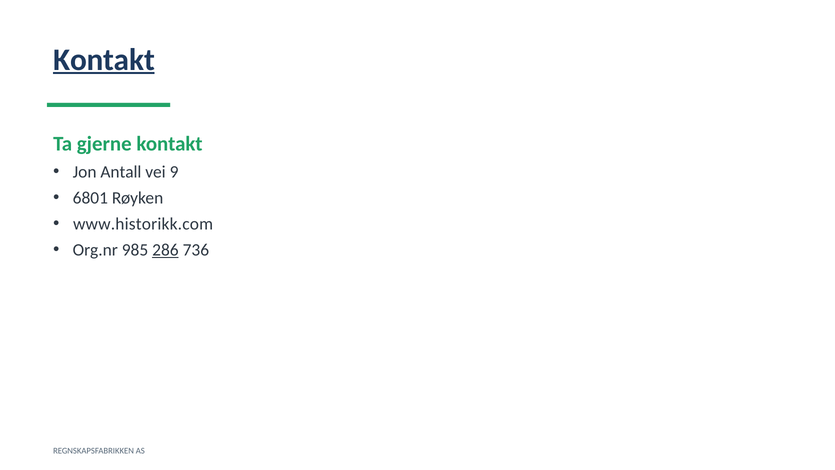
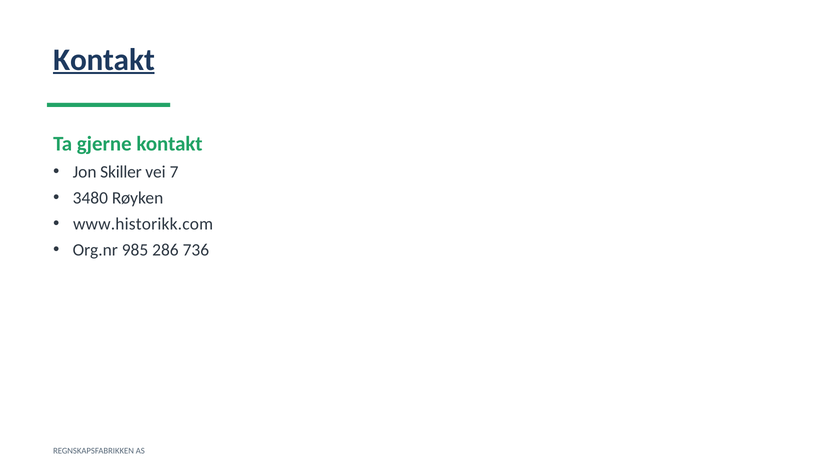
Antall: Antall -> Skiller
9: 9 -> 7
6801: 6801 -> 3480
286 underline: present -> none
